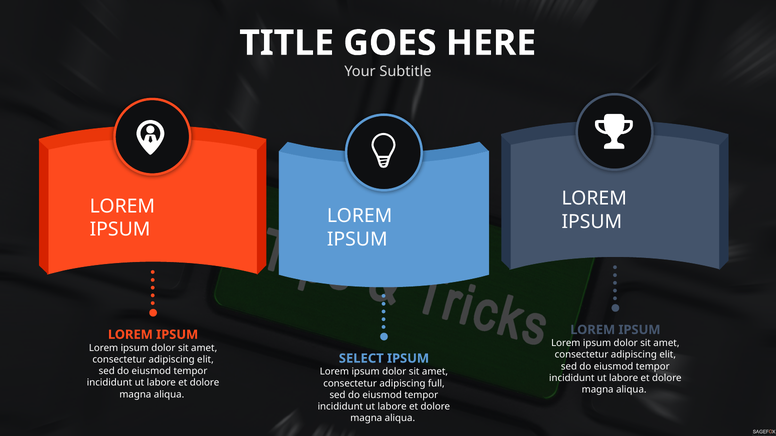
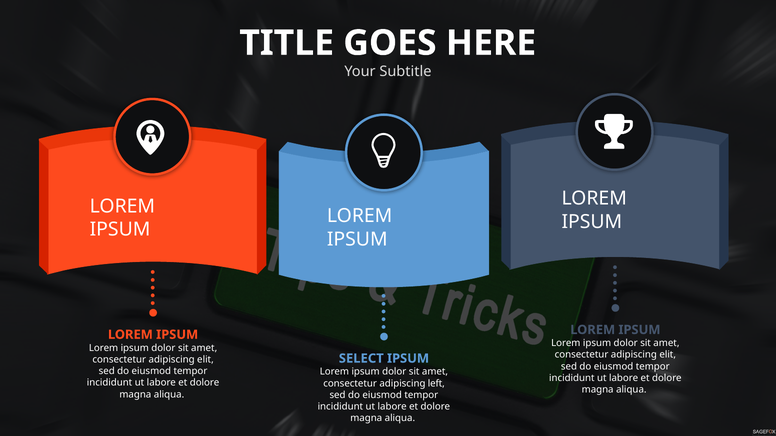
full: full -> left
